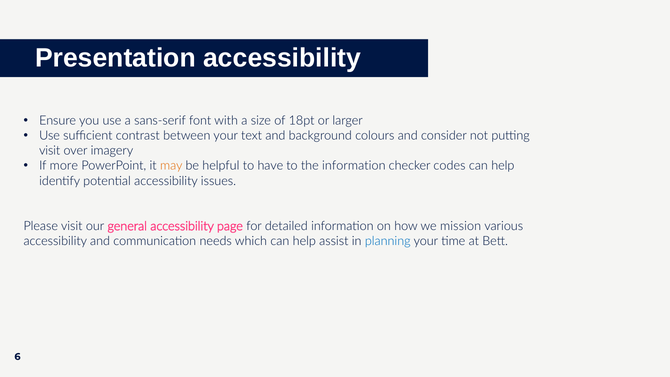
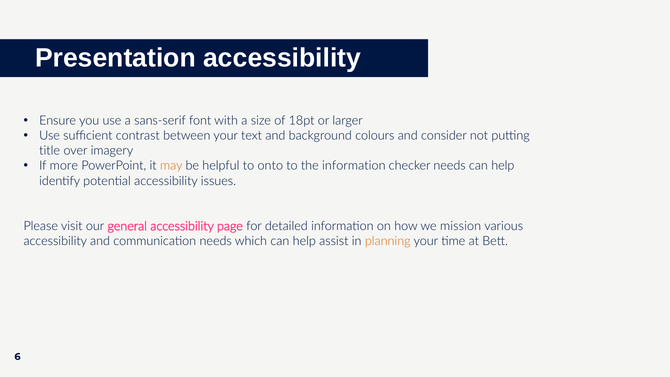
visit at (50, 151): visit -> title
have: have -> onto
checker codes: codes -> needs
planning colour: blue -> orange
